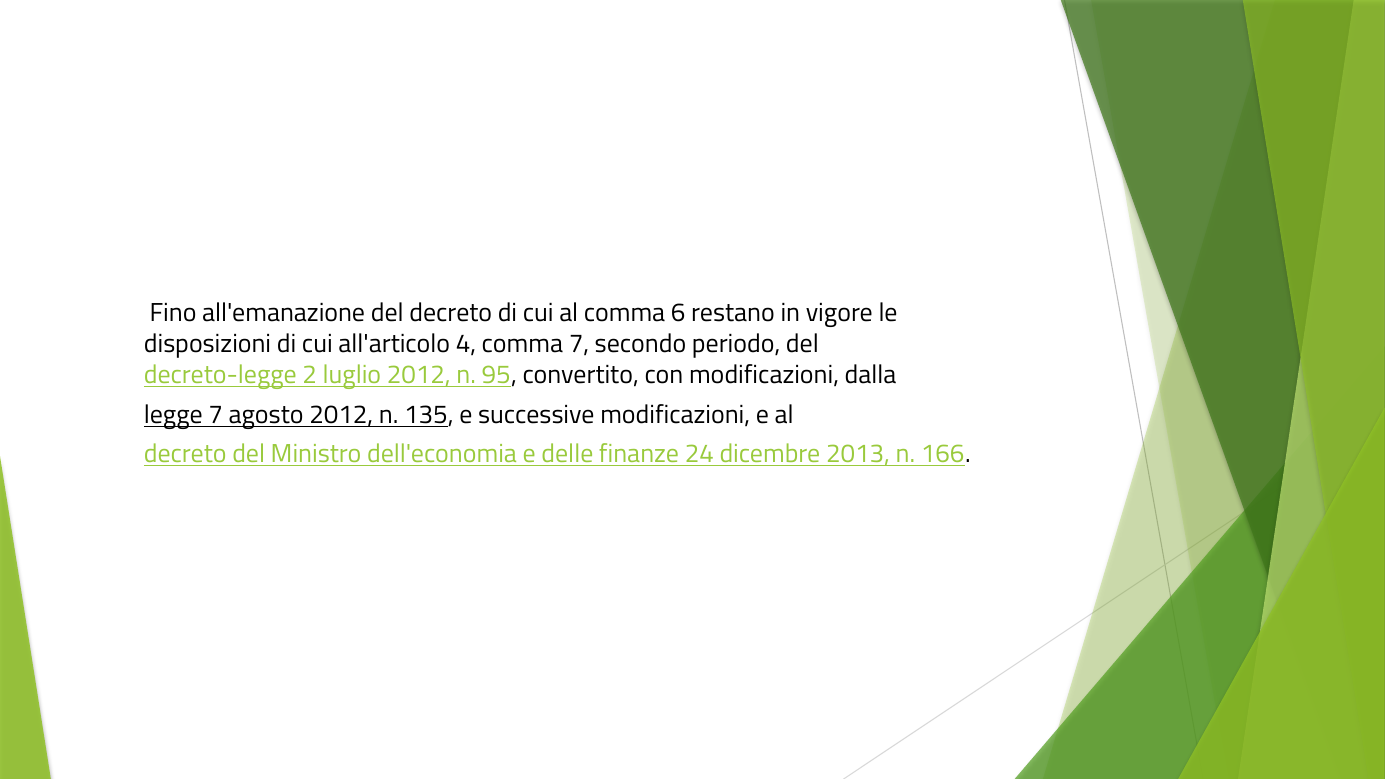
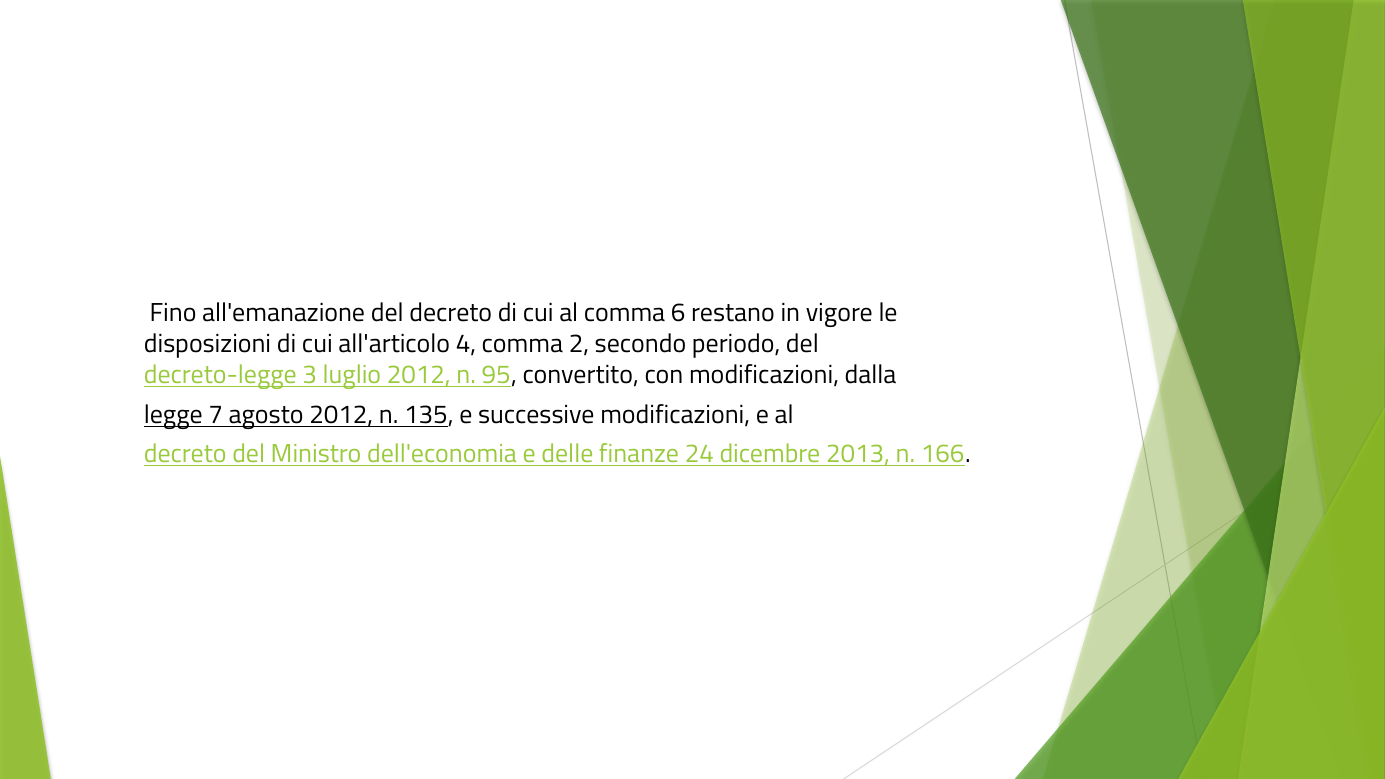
comma 7: 7 -> 2
2: 2 -> 3
